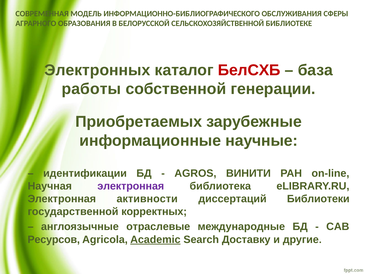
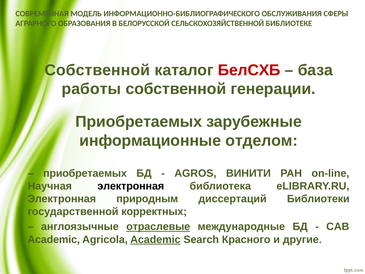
Электронных at (97, 70): Электронных -> Собственной
научные: научные -> отделом
идентификации at (85, 173): идентификации -> приобретаемых
электронная at (131, 186) colour: purple -> black
активности: активности -> природным
отраслевые underline: none -> present
Ресурсов at (54, 239): Ресурсов -> Academic
Доставку: Доставку -> Красного
